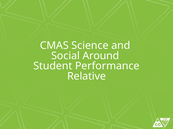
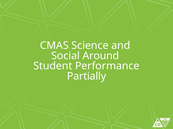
Relative: Relative -> Partially
